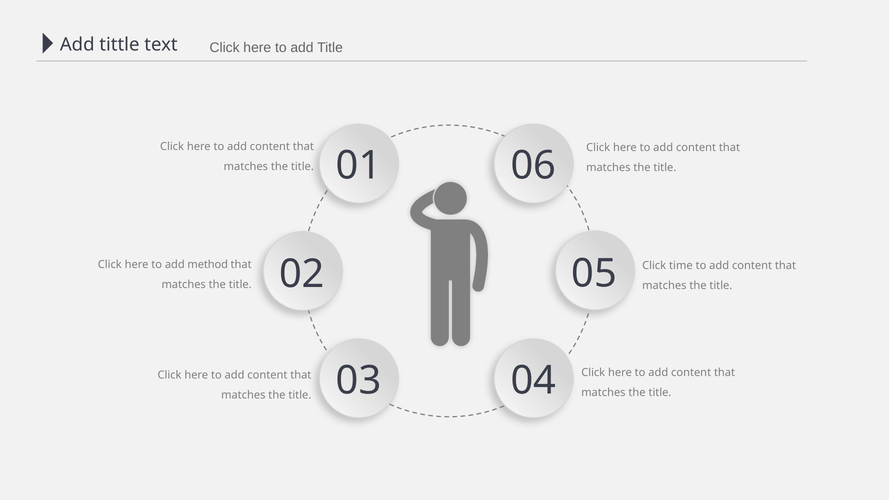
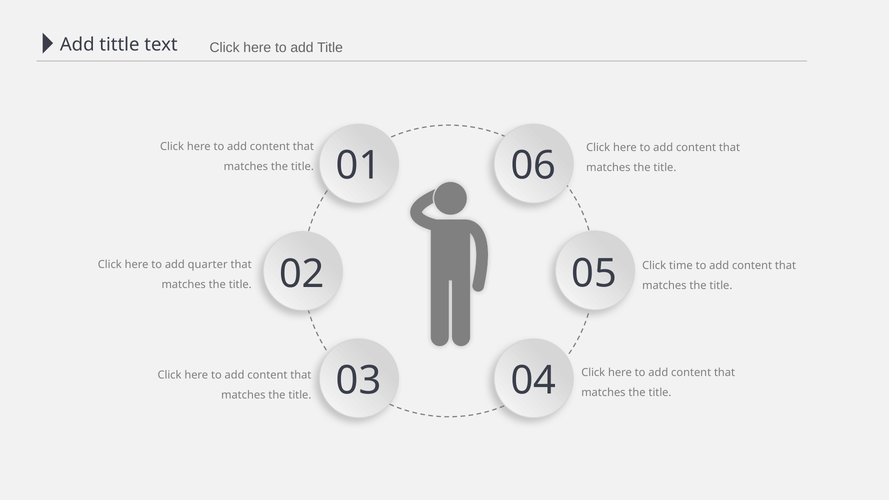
method: method -> quarter
